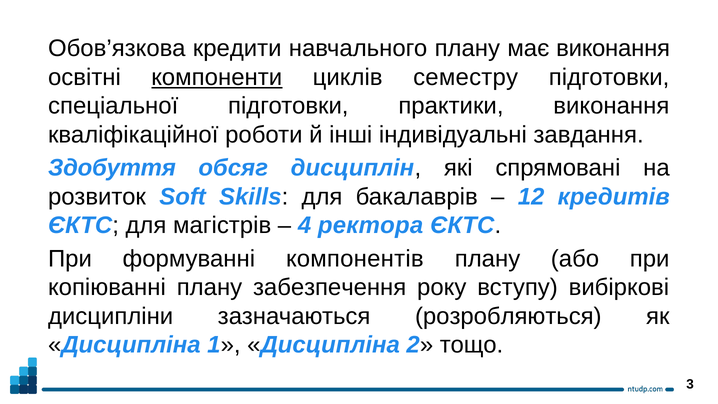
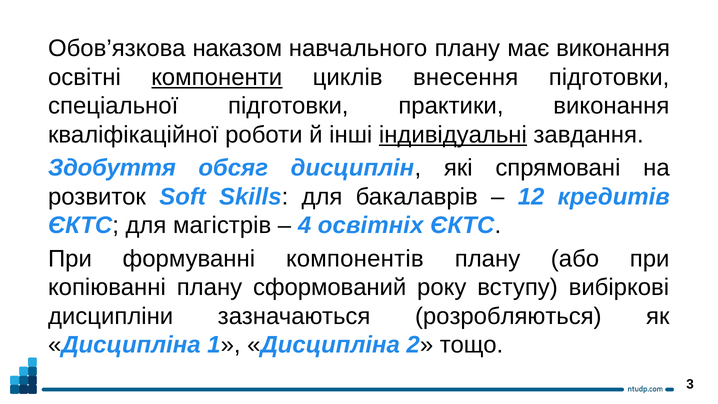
кредити: кредити -> наказом
семестру: семестру -> внесення
індивідуальні underline: none -> present
ректора: ректора -> освітніх
забезпечення: забезпечення -> сформований
